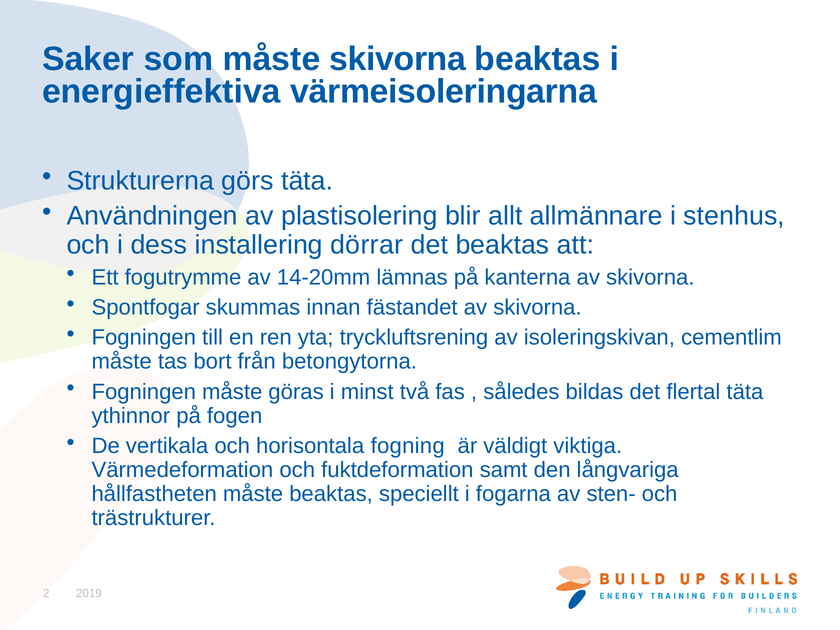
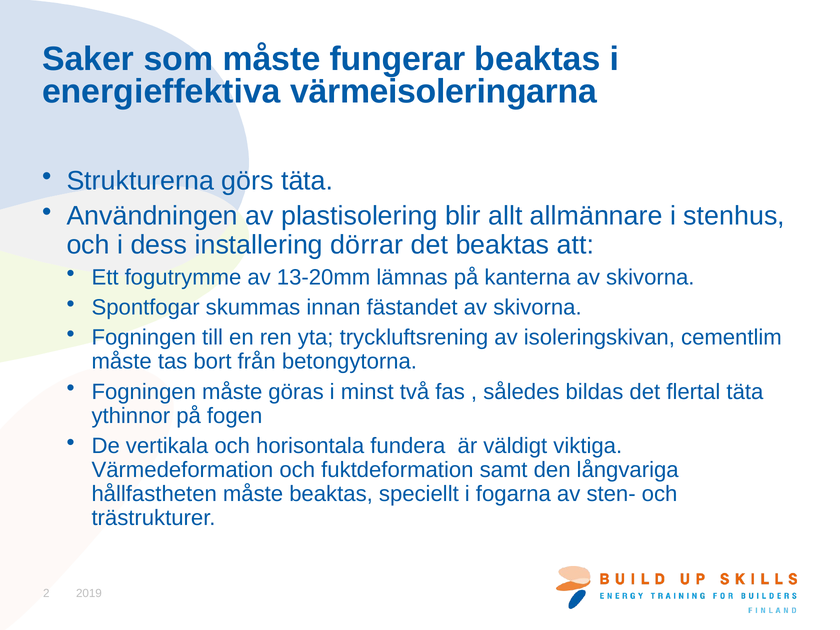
måste skivorna: skivorna -> fungerar
14-20mm: 14-20mm -> 13-20mm
fogning: fogning -> fundera
